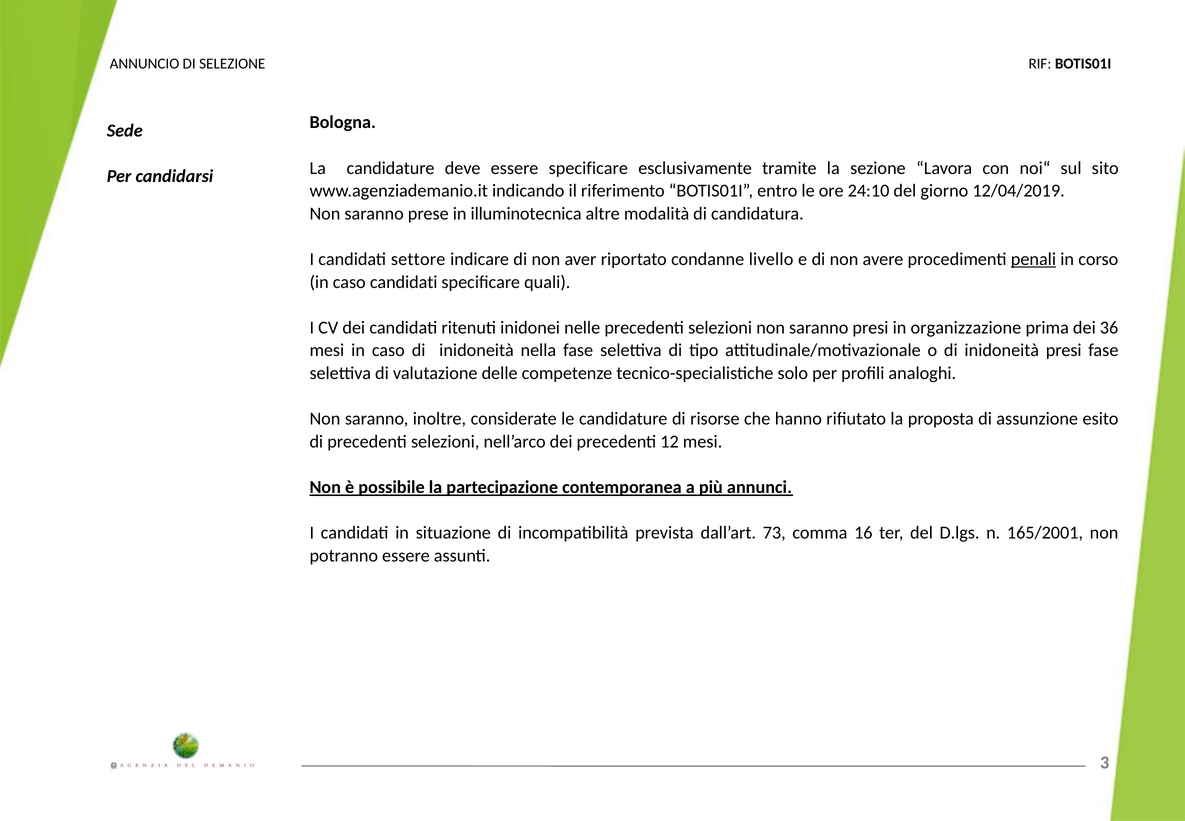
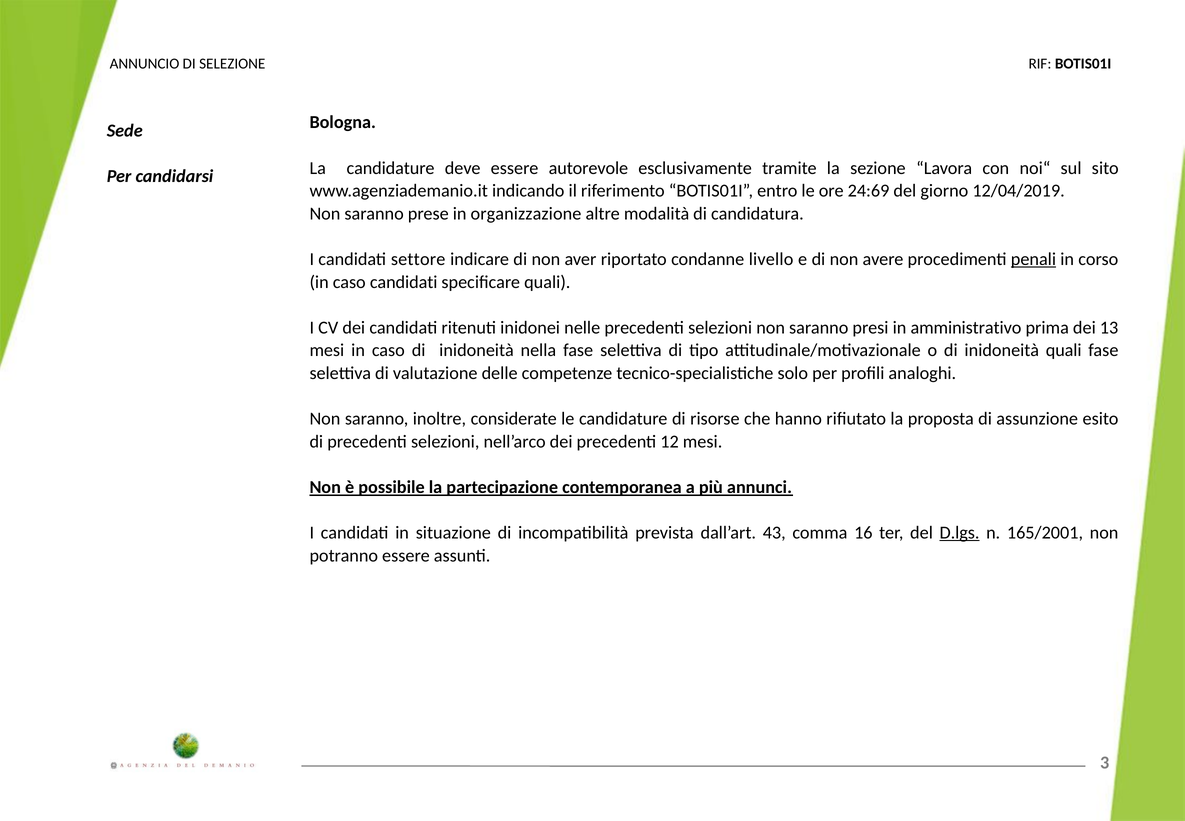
essere specificare: specificare -> autorevole
24:10: 24:10 -> 24:69
illuminotecnica: illuminotecnica -> organizzazione
organizzazione: organizzazione -> amministrativo
36: 36 -> 13
inidoneità presi: presi -> quali
73: 73 -> 43
D.lgs underline: none -> present
